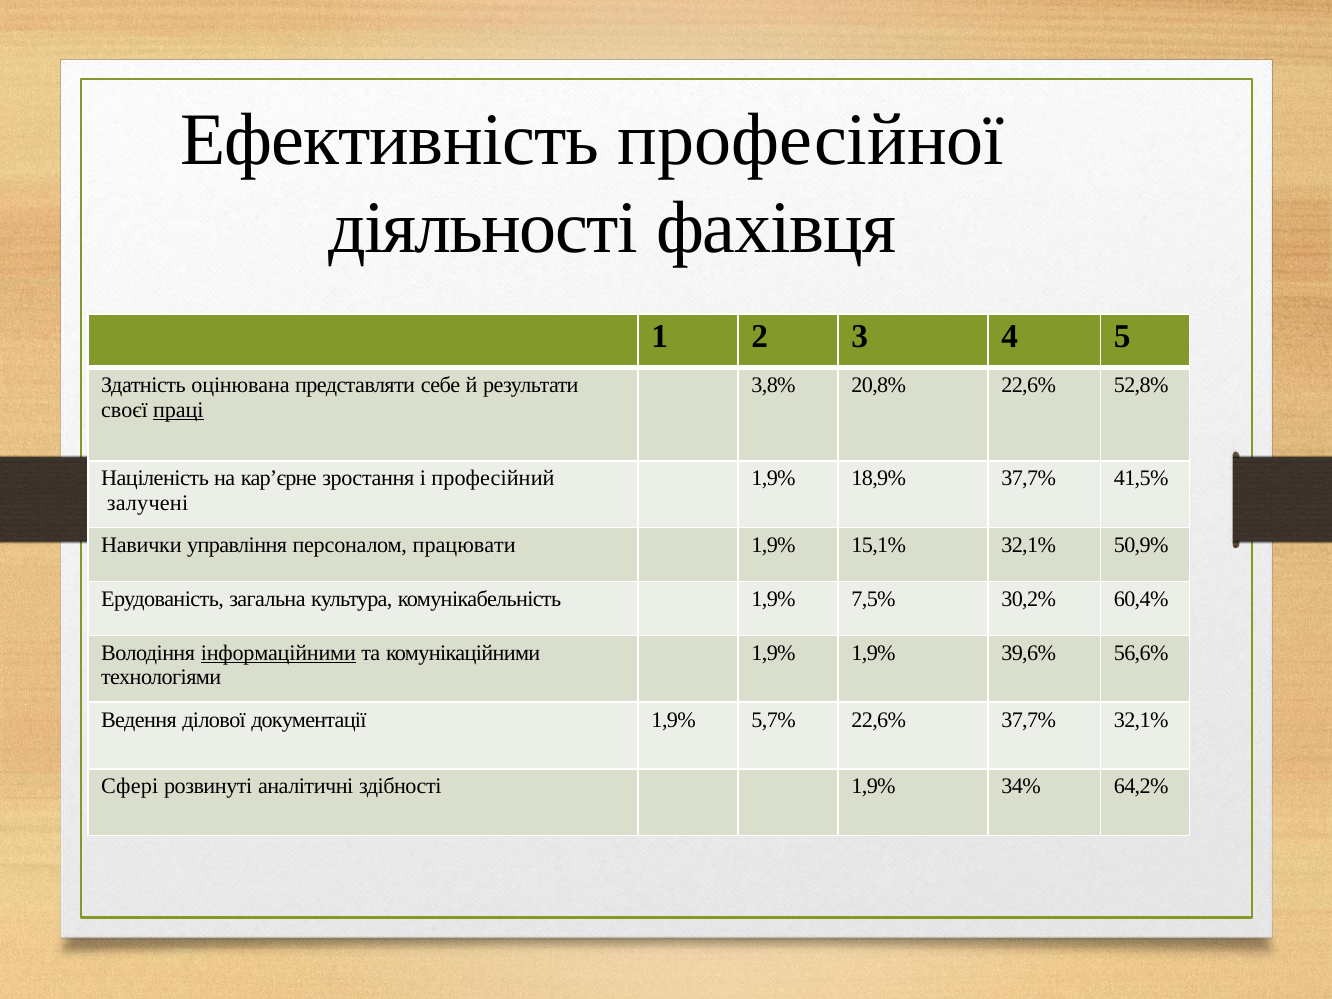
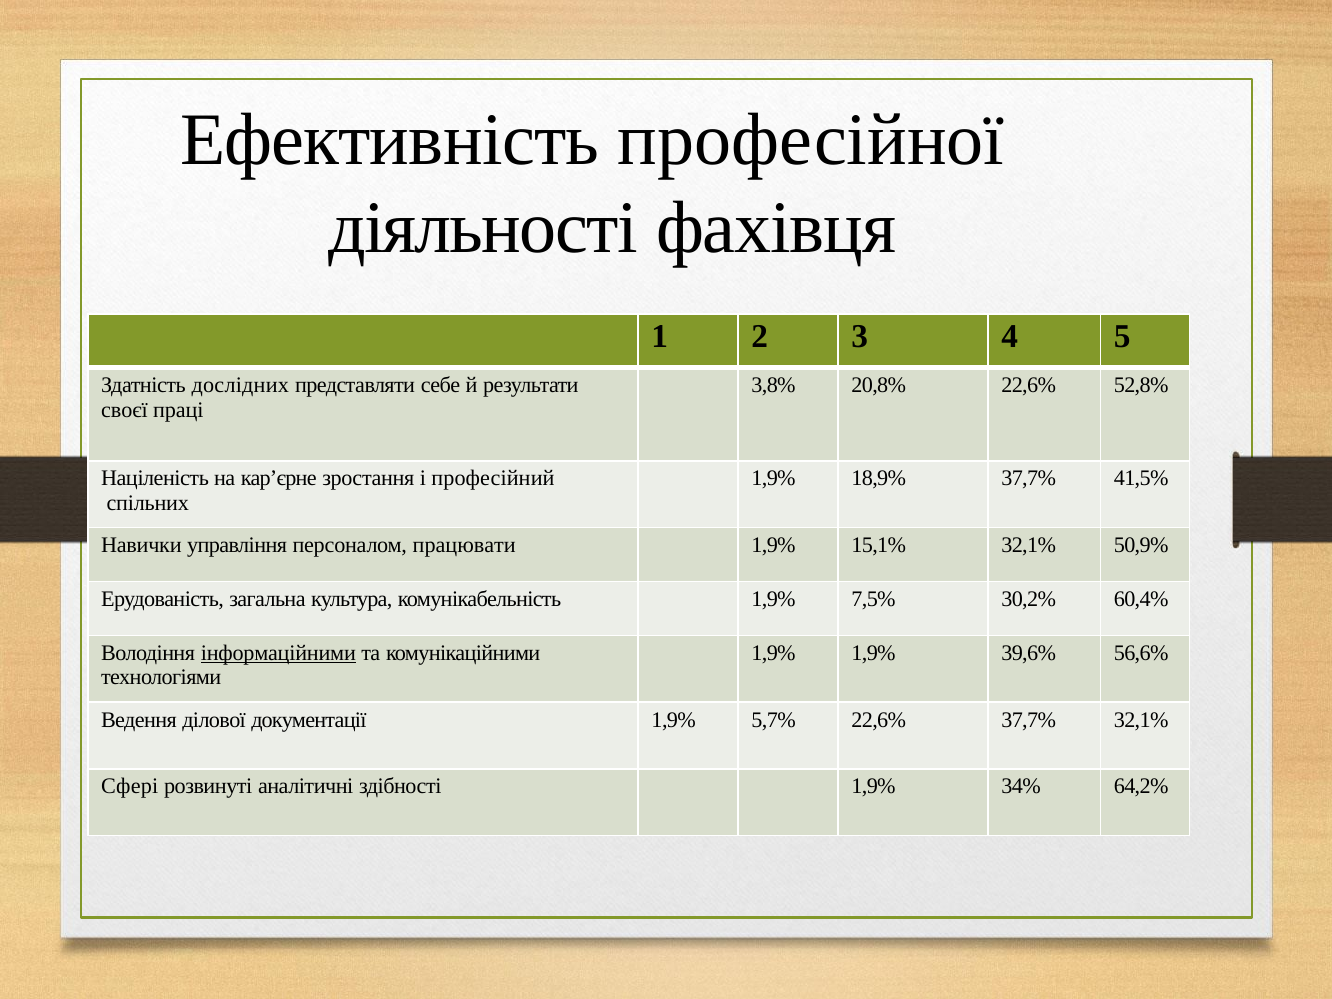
оцінювана: оцінювана -> дослідних
праці underline: present -> none
залучені: залучені -> спільних
